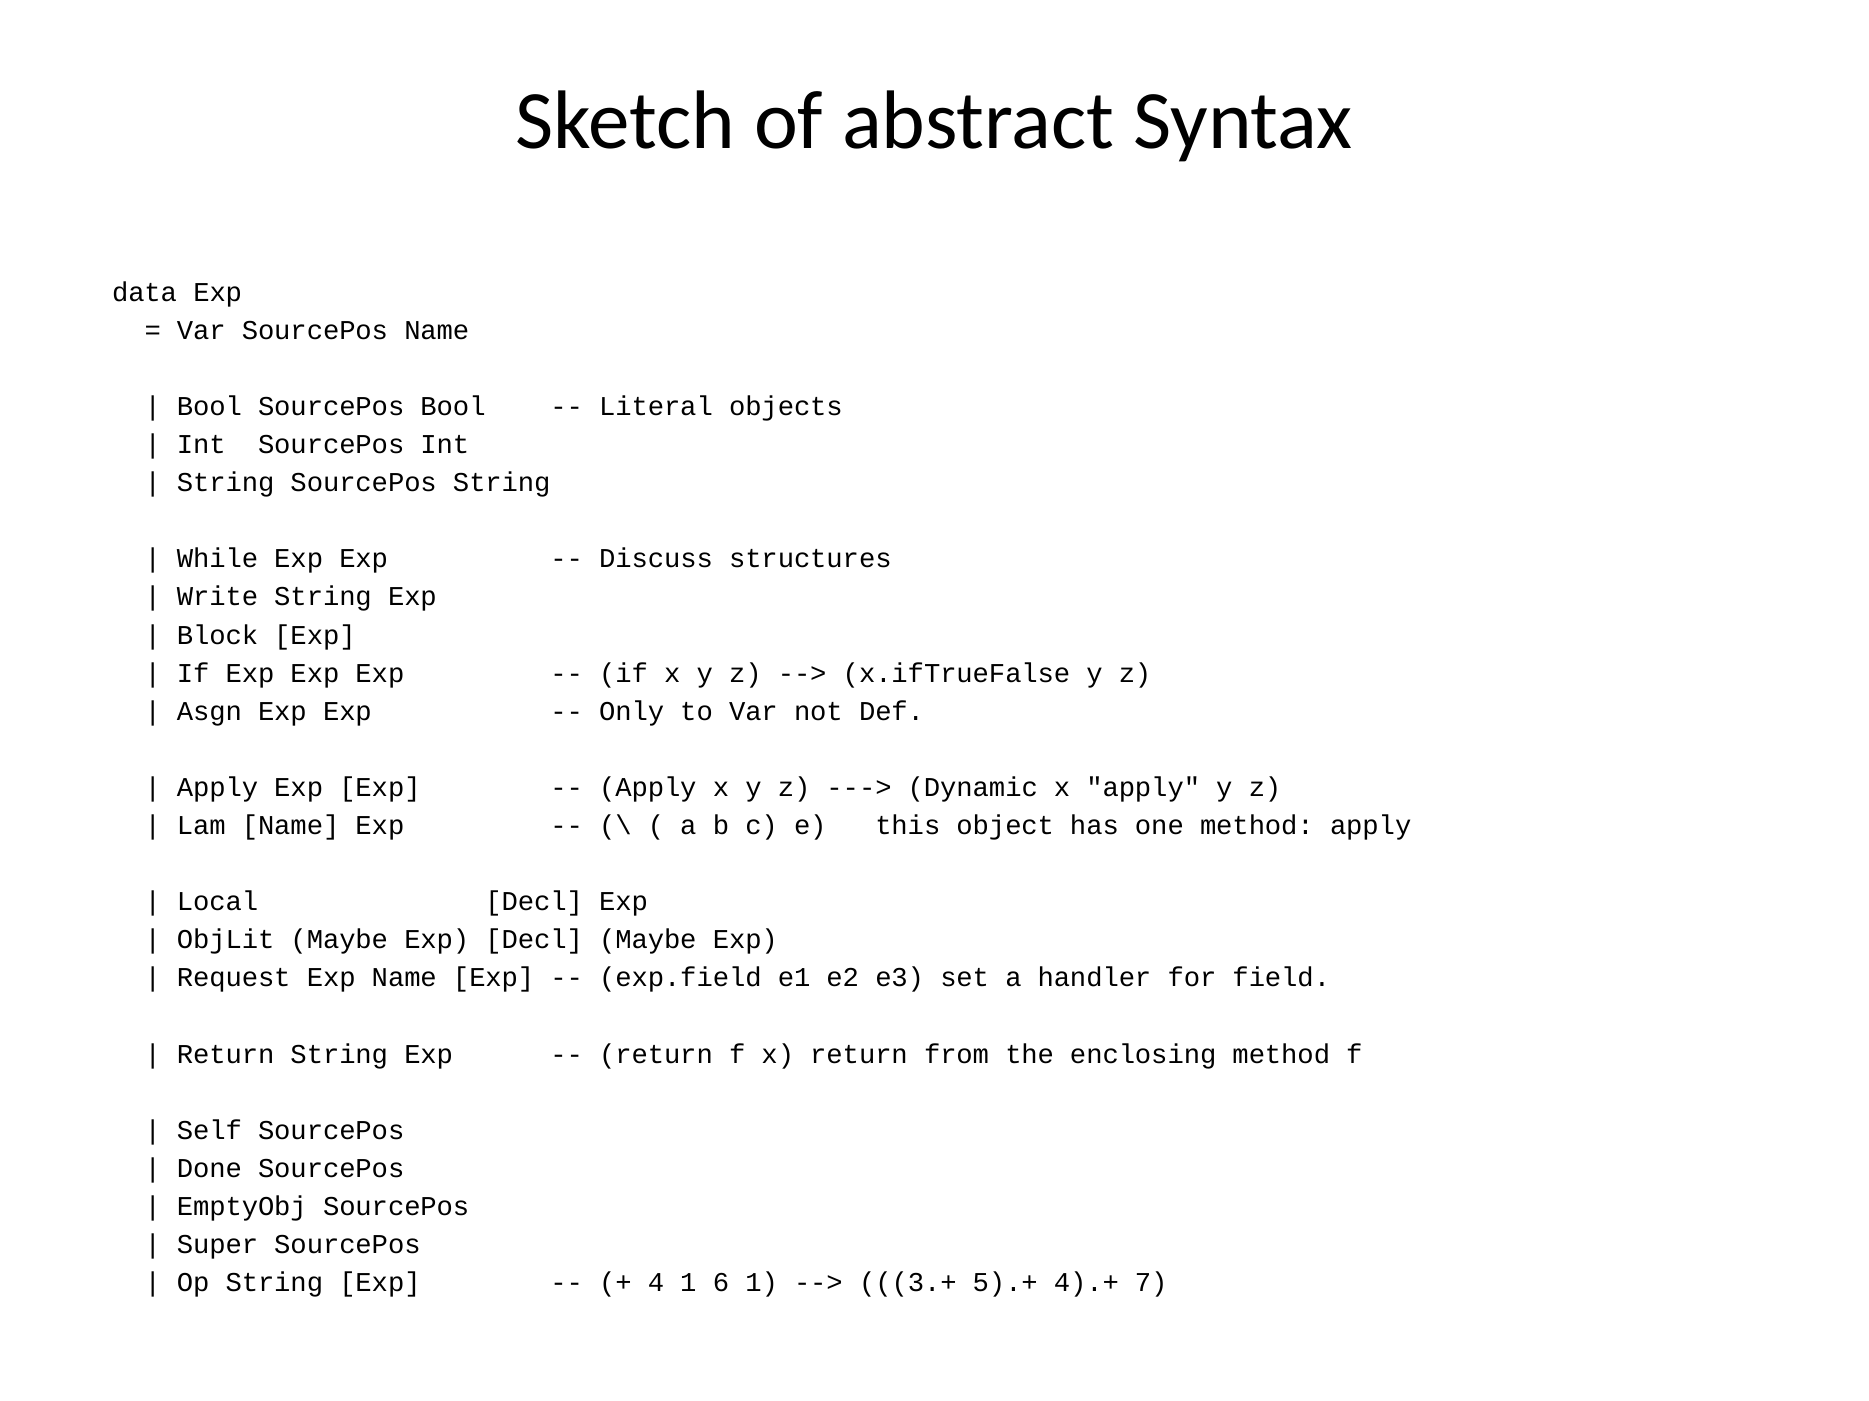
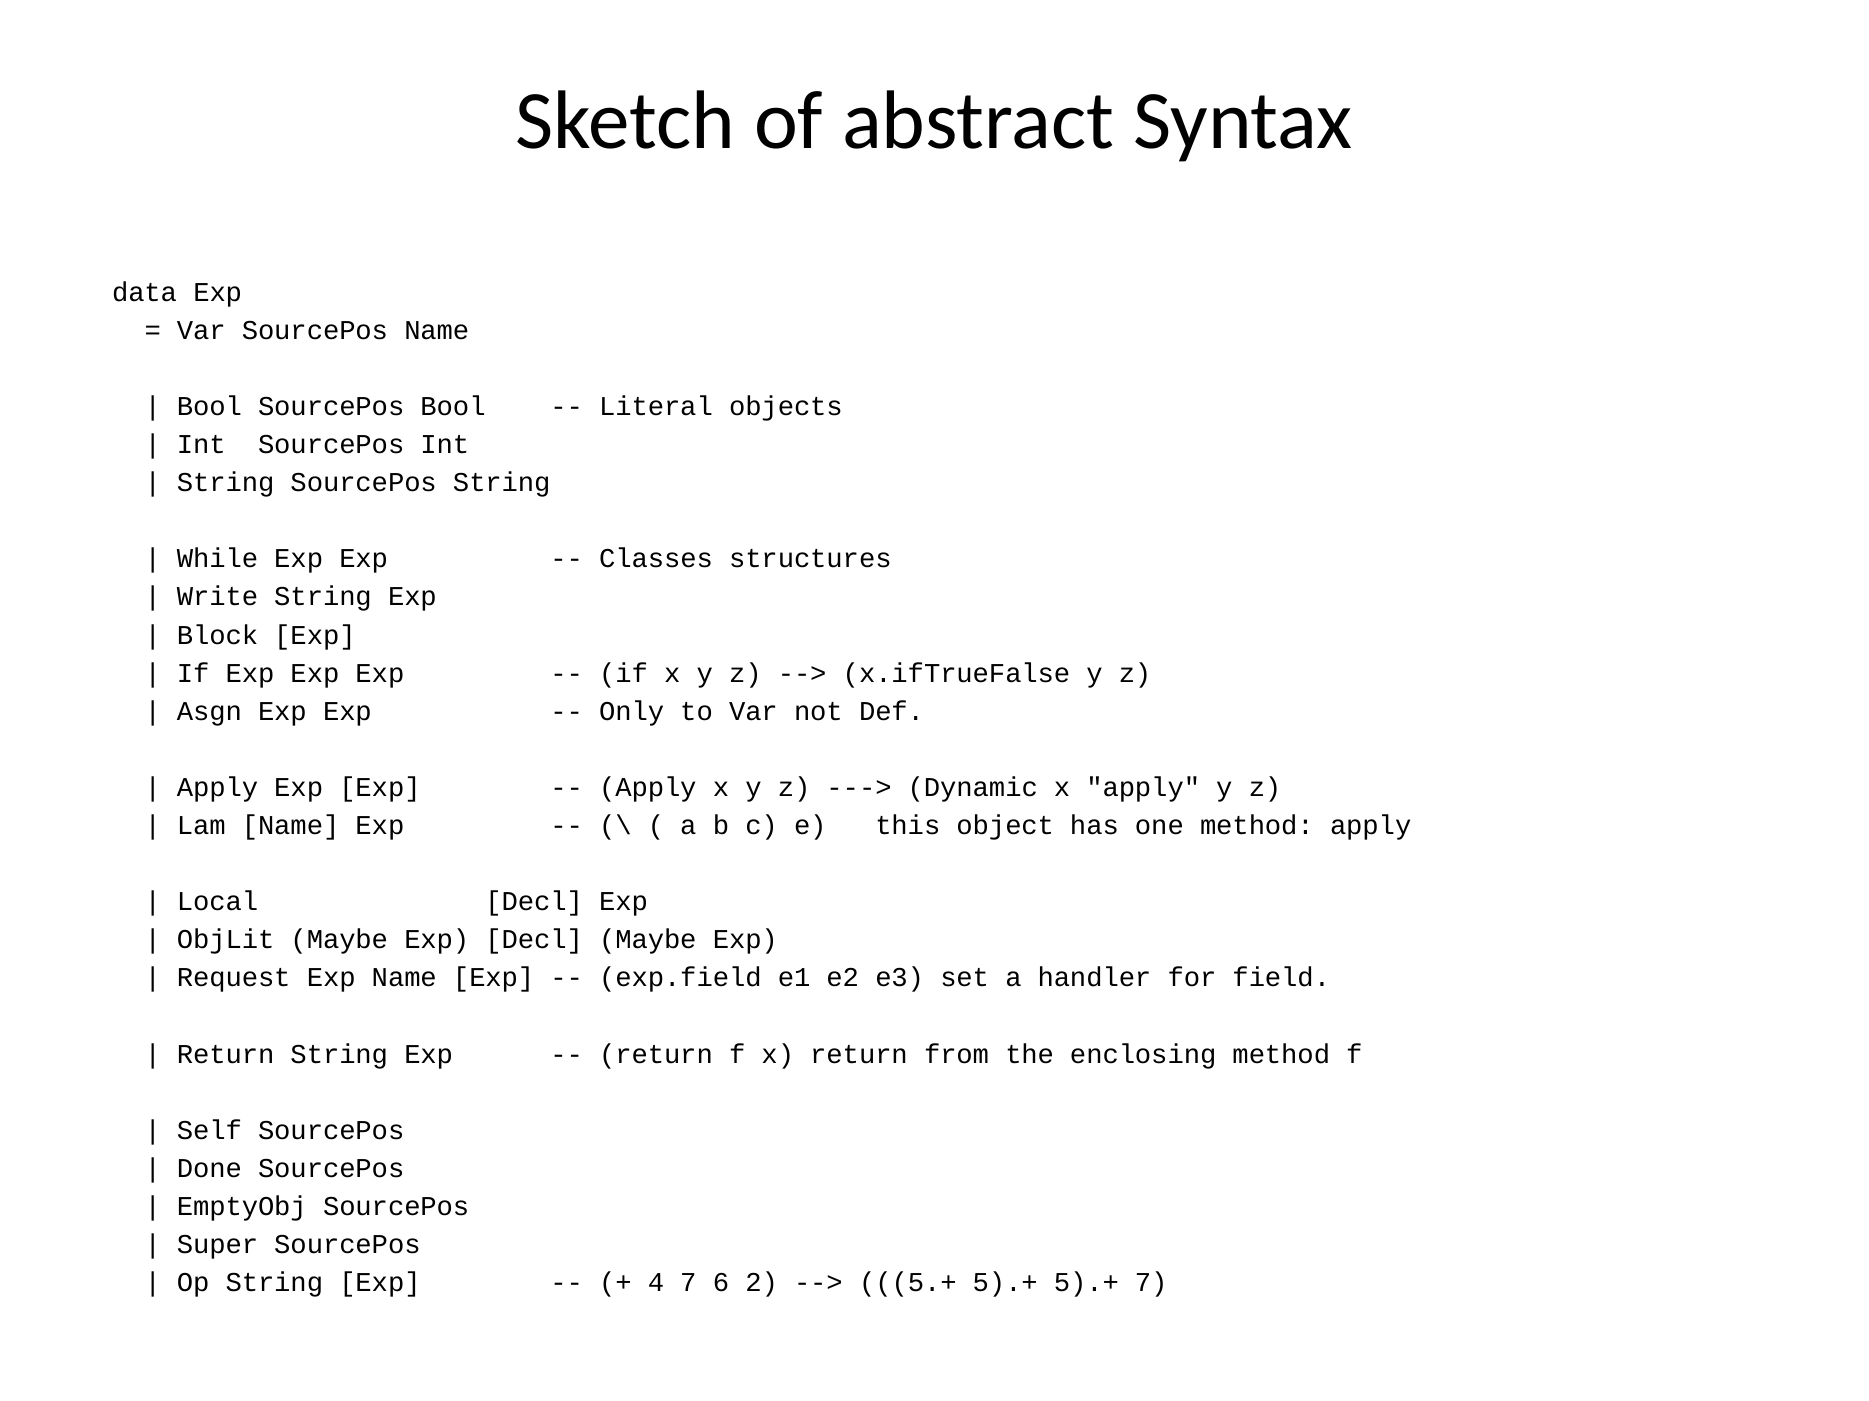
Discuss: Discuss -> Classes
4 1: 1 -> 7
6 1: 1 -> 2
3.+: 3.+ -> 5.+
5).+ 4).+: 4).+ -> 5).+
